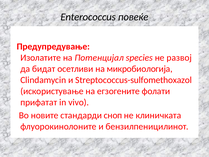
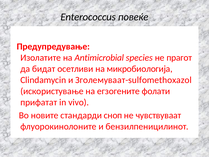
Потенцијал: Потенцијал -> Antimicrobial
развој: развој -> прагот
Streptococcus-sulfomethoxazol: Streptococcus-sulfomethoxazol -> Зголемуваат-sulfomethoxazol
клиничката: клиничката -> чувствуваат
